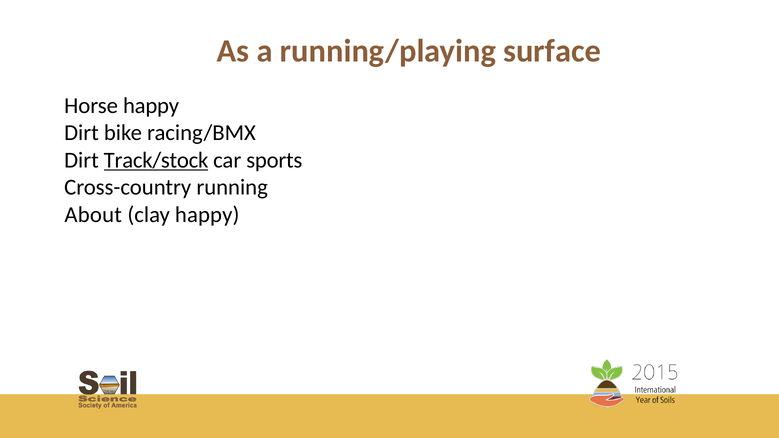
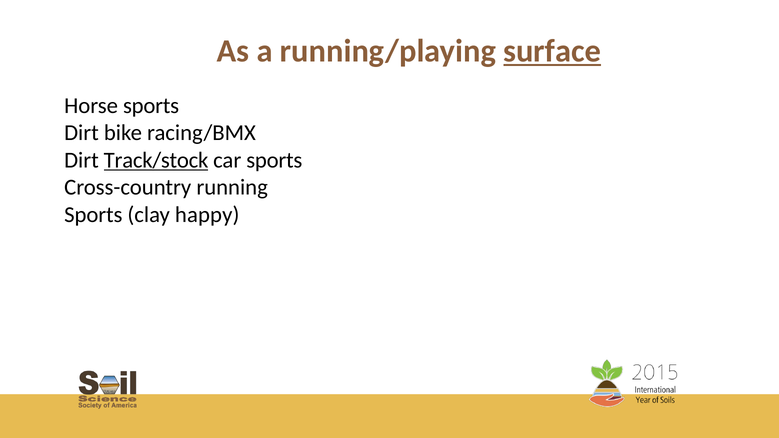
surface underline: none -> present
Horse happy: happy -> sports
About at (93, 215): About -> Sports
